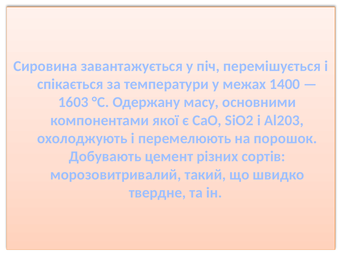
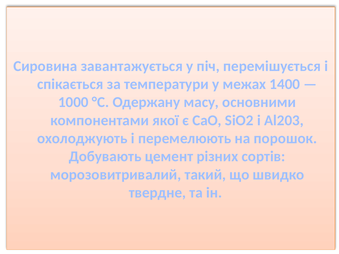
1603: 1603 -> 1000
